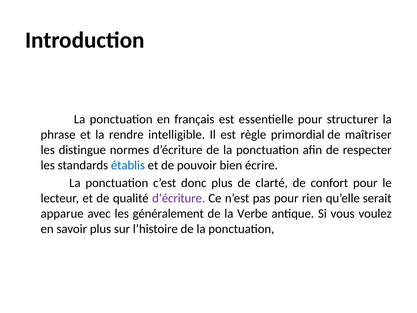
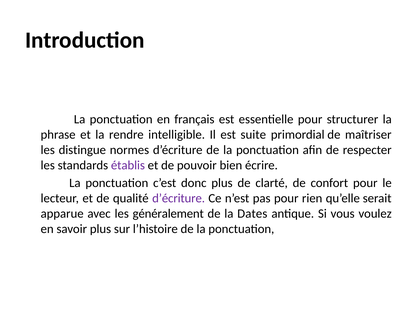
règle: règle -> suite
établis colour: blue -> purple
Verbe: Verbe -> Dates
